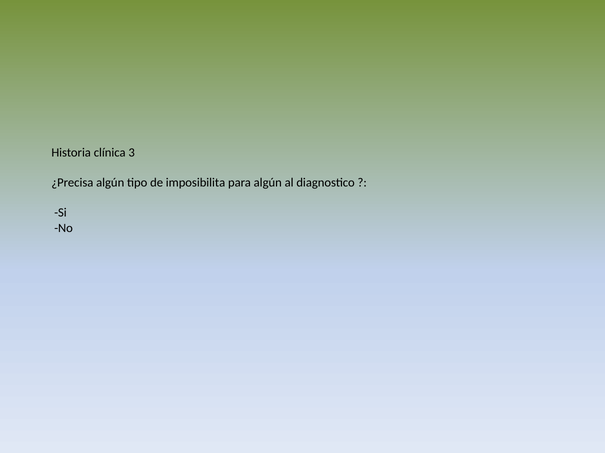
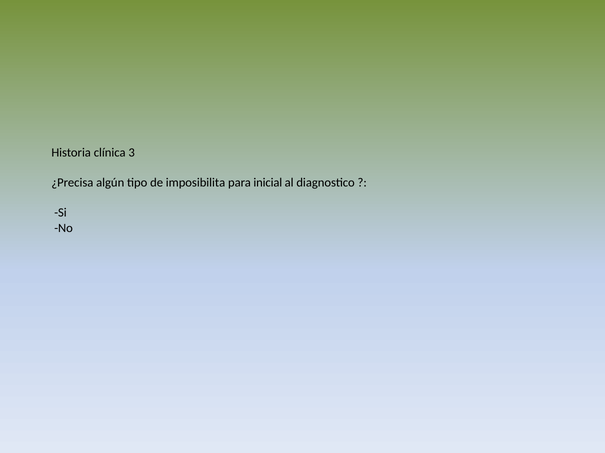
para algún: algún -> inicial
